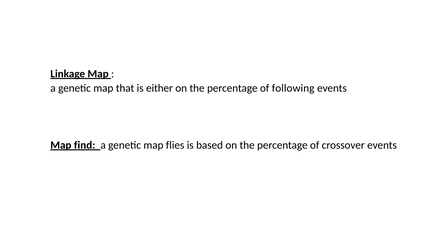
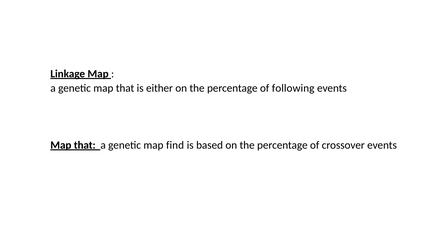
find at (85, 145): find -> that
flies: flies -> find
